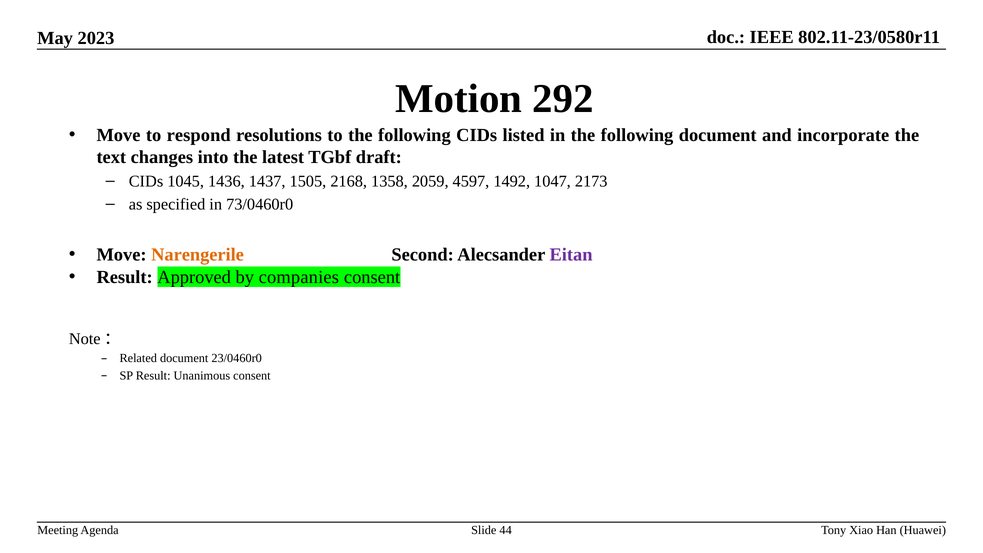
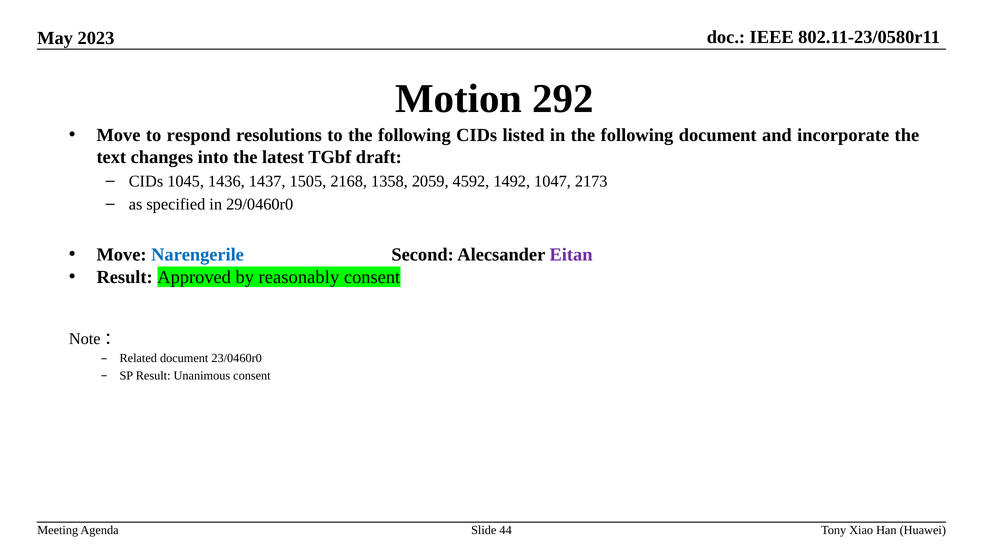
4597: 4597 -> 4592
73/0460r0: 73/0460r0 -> 29/0460r0
Narengerile colour: orange -> blue
companies: companies -> reasonably
